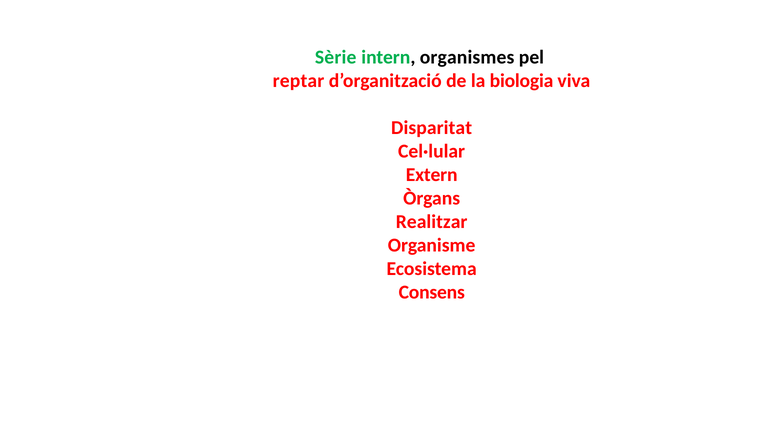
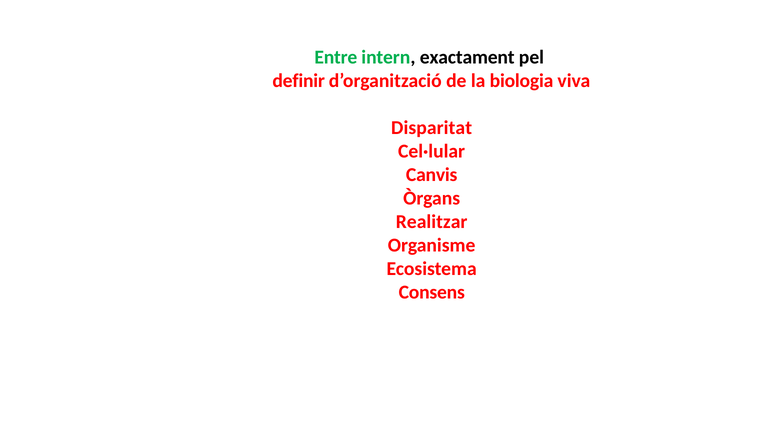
Sèrie: Sèrie -> Entre
organismes: organismes -> exactament
reptar: reptar -> definir
Extern: Extern -> Canvis
